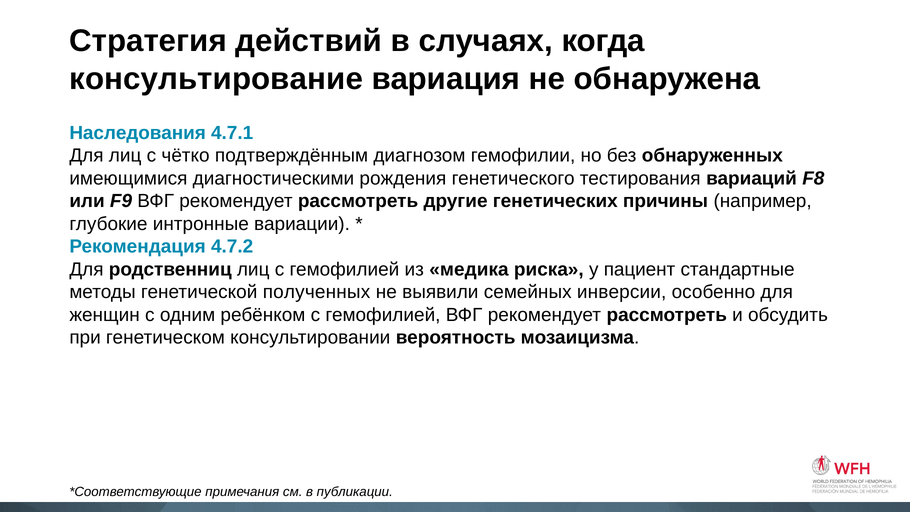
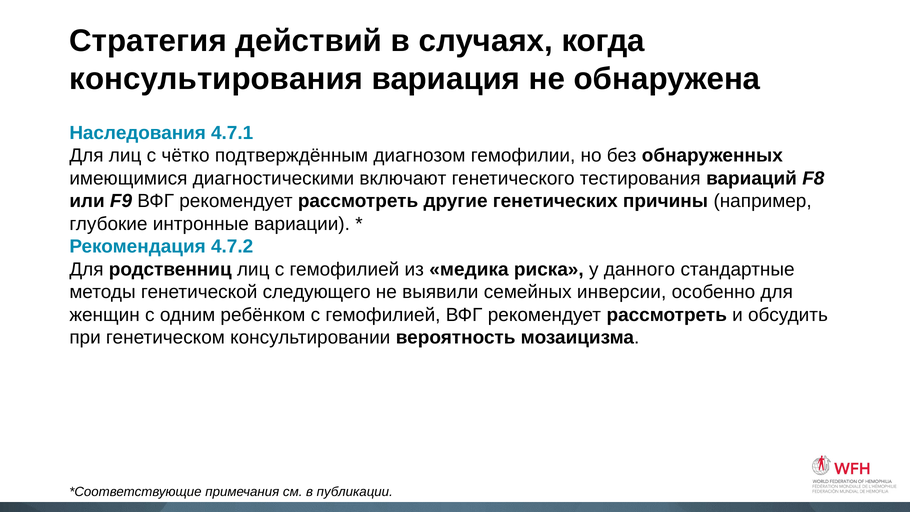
консультирование: консультирование -> консультирования
рождения: рождения -> включают
пациент: пациент -> данного
полученных: полученных -> следующего
